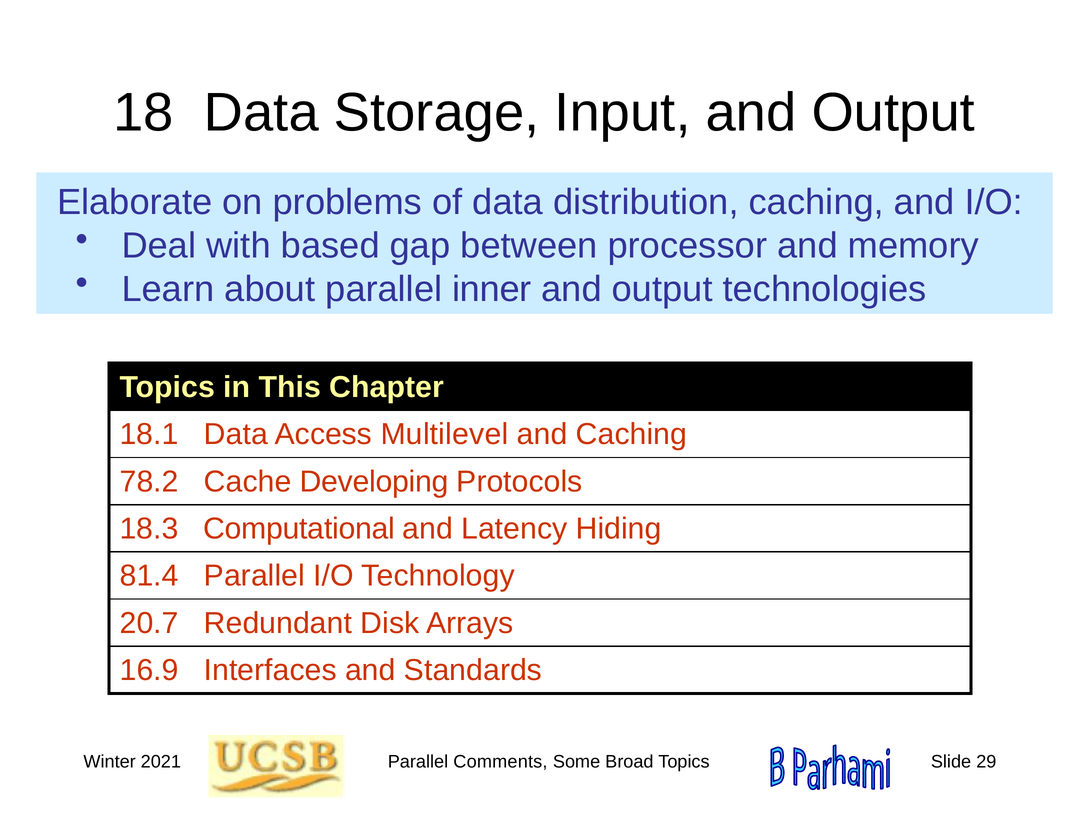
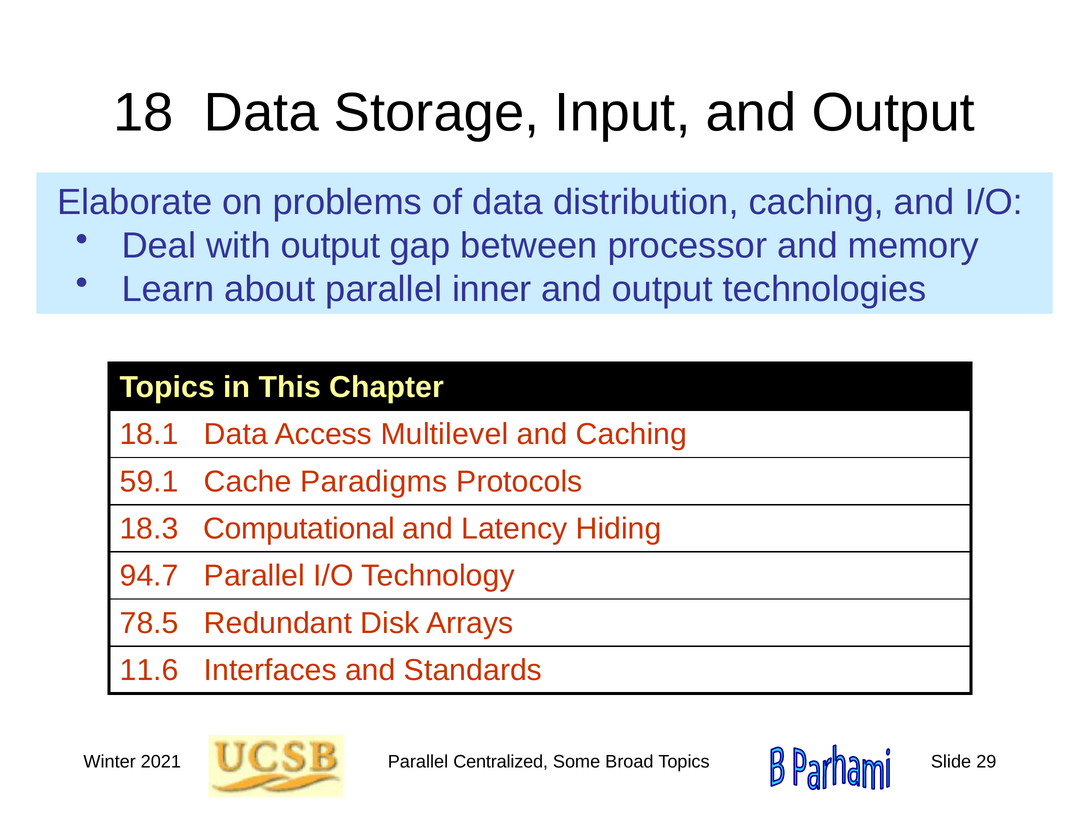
with based: based -> output
78.2: 78.2 -> 59.1
Developing: Developing -> Paradigms
81.4: 81.4 -> 94.7
20.7: 20.7 -> 78.5
16.9: 16.9 -> 11.6
Comments: Comments -> Centralized
